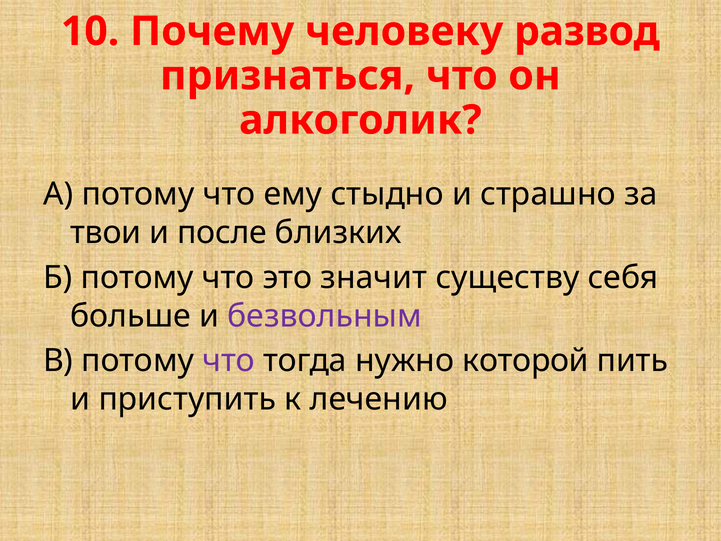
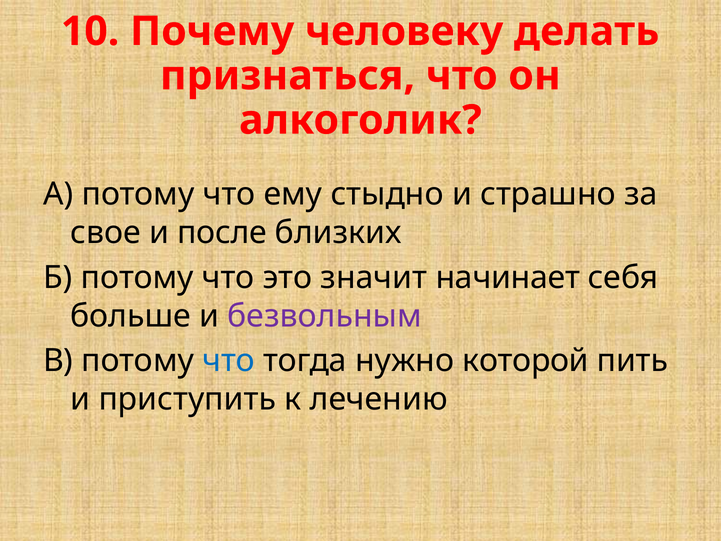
развод: развод -> делать
твои: твои -> свое
существу: существу -> начинает
что at (229, 361) colour: purple -> blue
